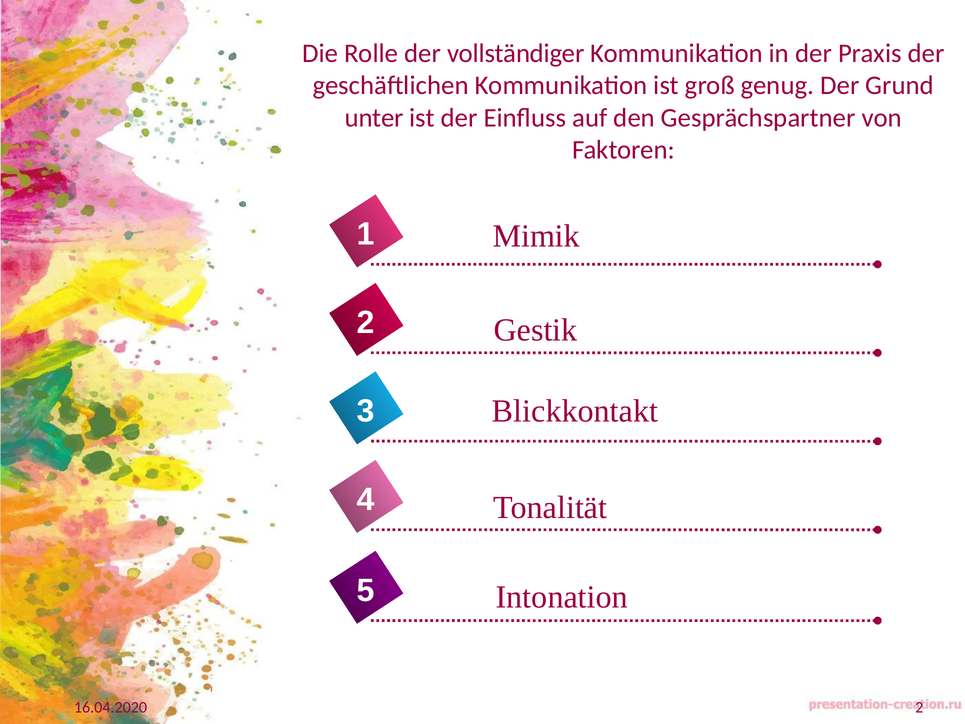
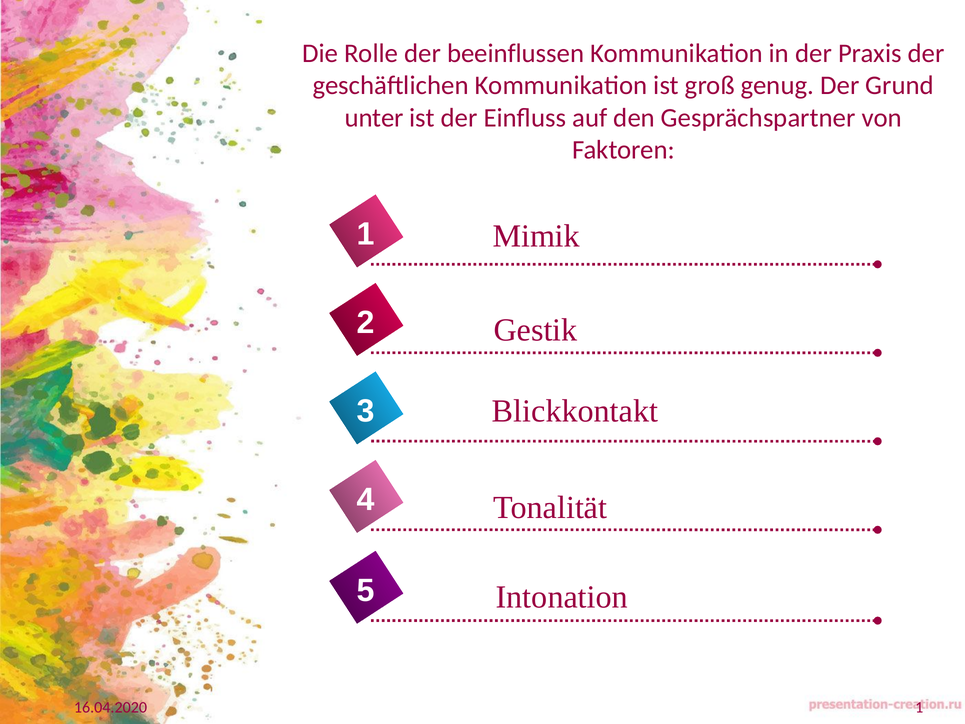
vollständiger: vollständiger -> beeinflussen
2 at (919, 707): 2 -> 1
